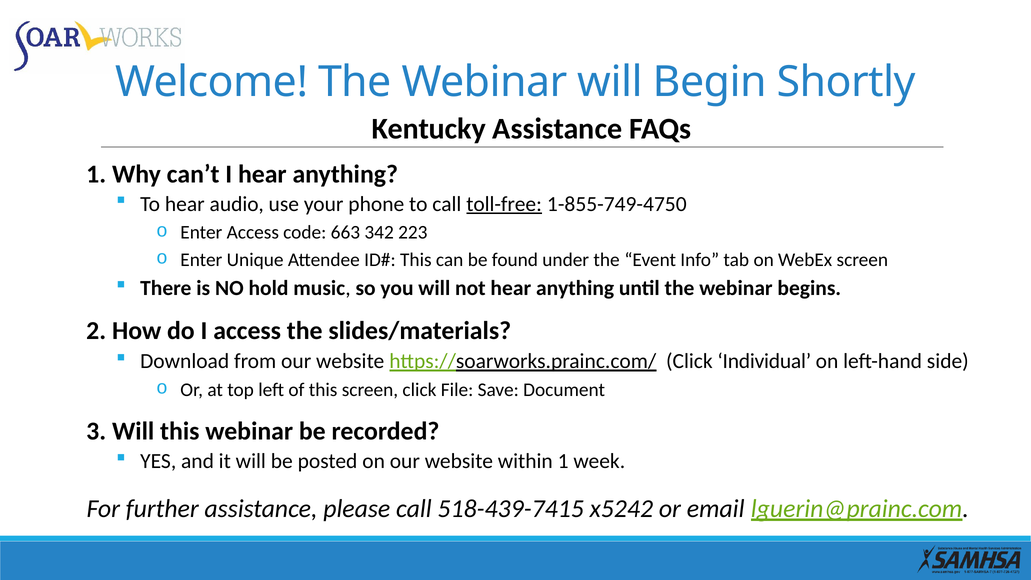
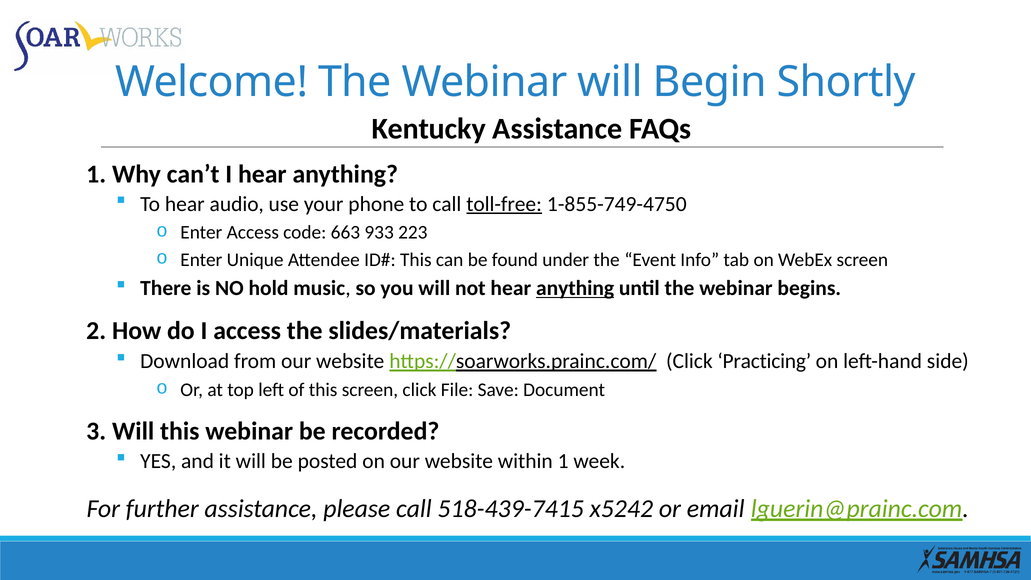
342: 342 -> 933
anything at (575, 288) underline: none -> present
Individual: Individual -> Practicing
